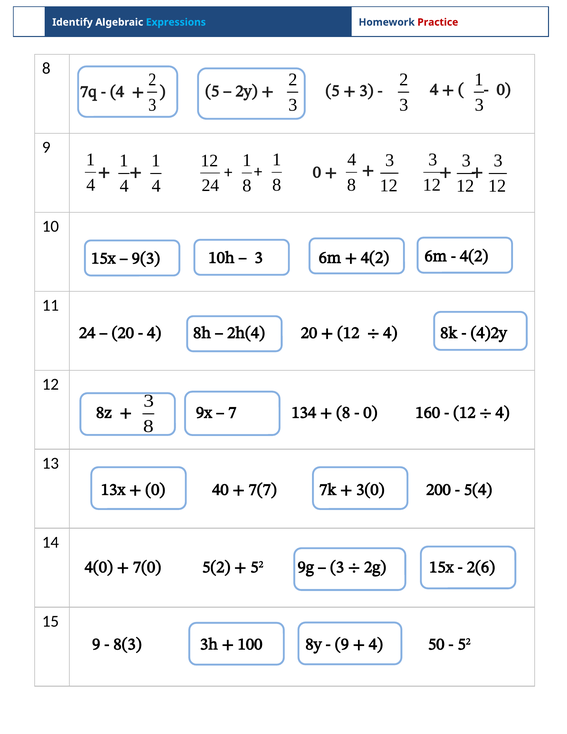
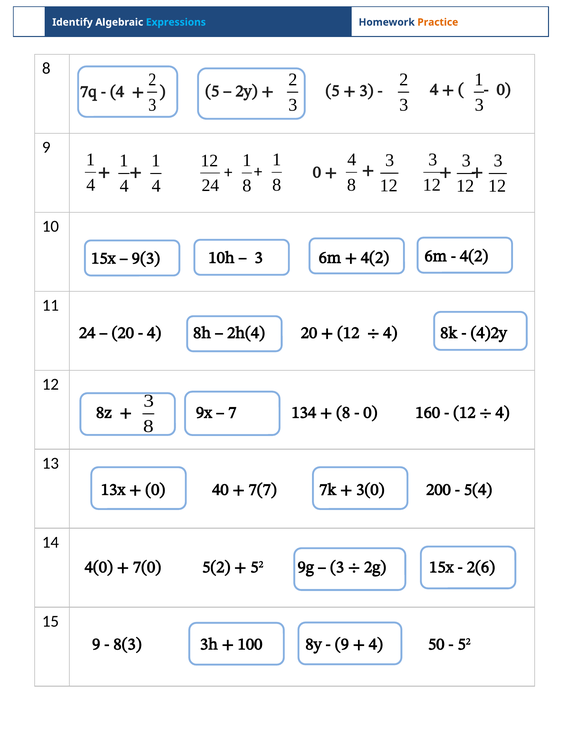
Practice colour: red -> orange
